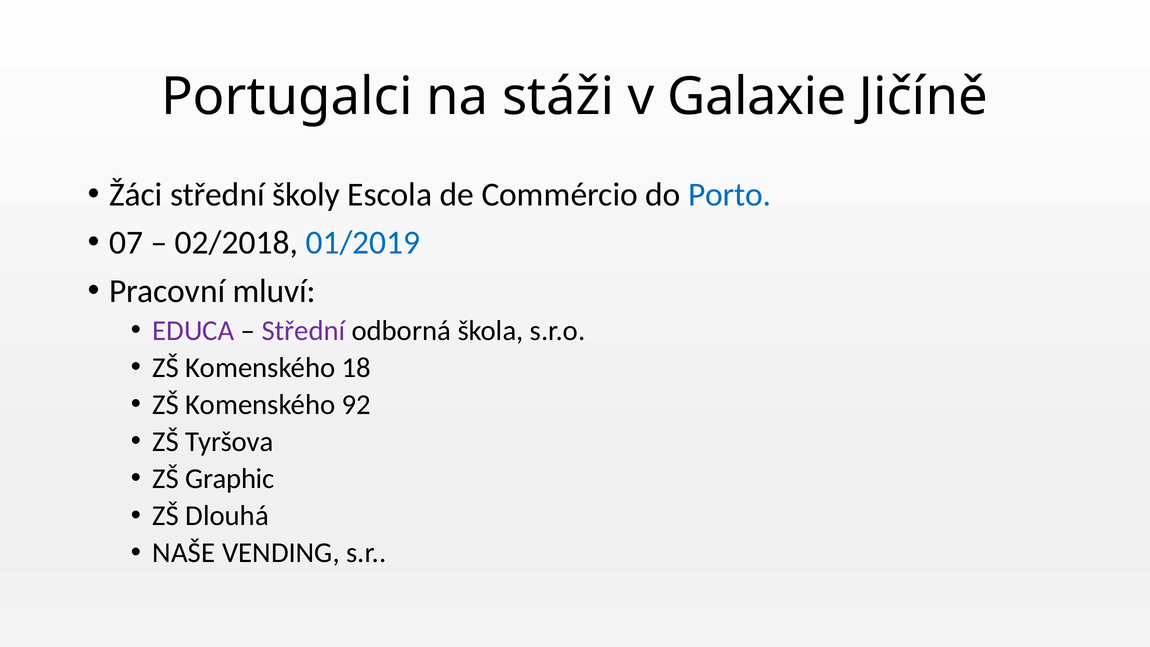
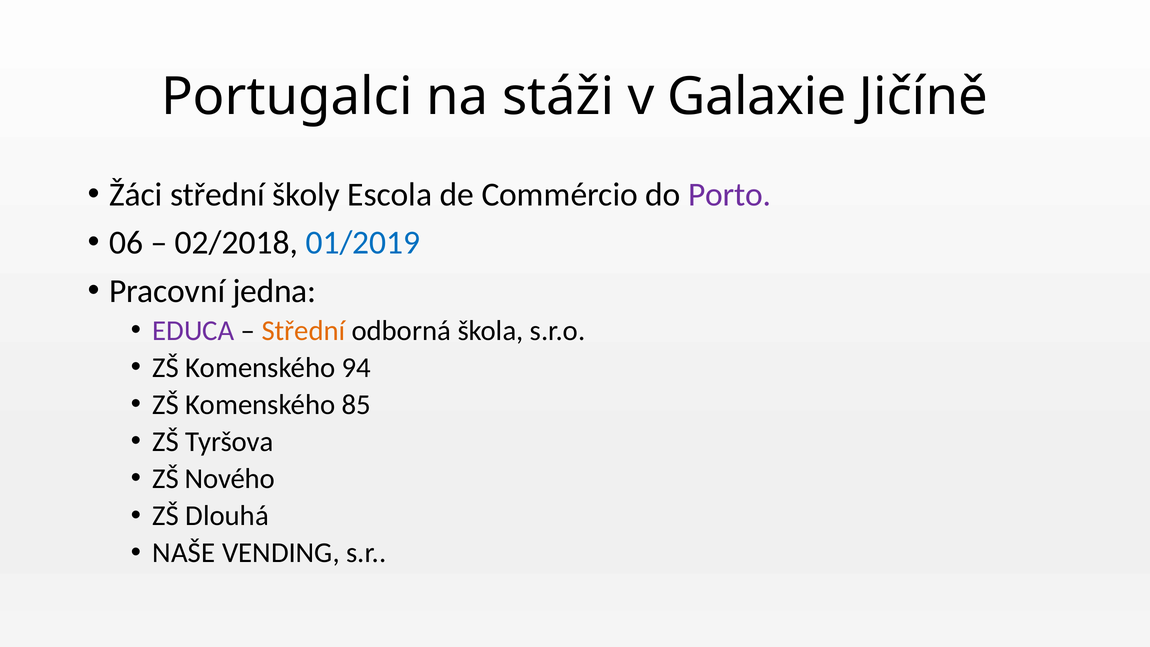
Porto colour: blue -> purple
07: 07 -> 06
mluví: mluví -> jedna
Střední at (304, 331) colour: purple -> orange
18: 18 -> 94
92: 92 -> 85
Graphic: Graphic -> Nového
